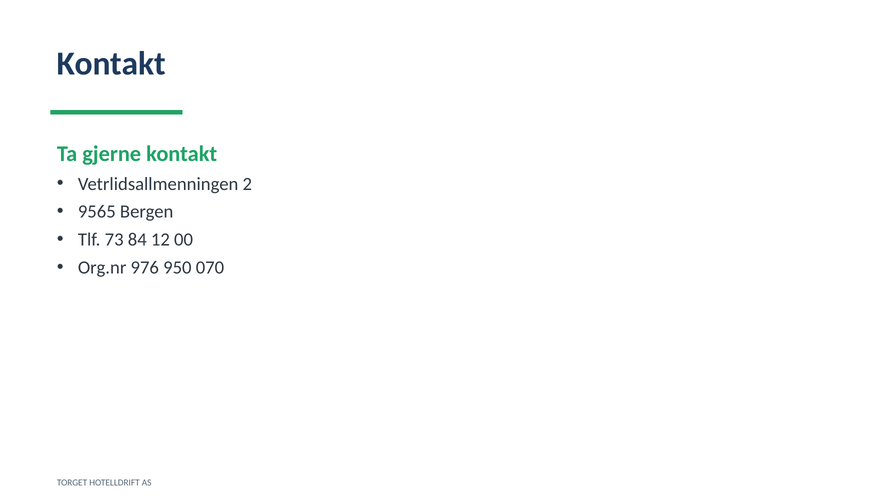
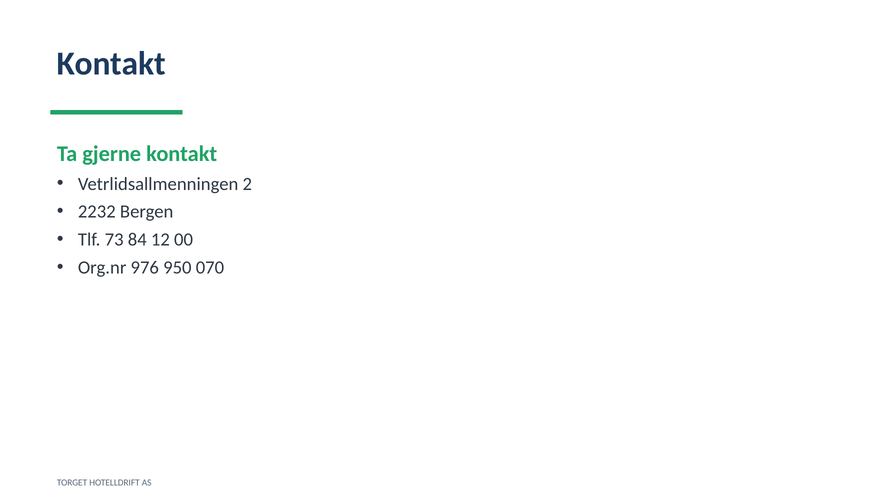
9565: 9565 -> 2232
